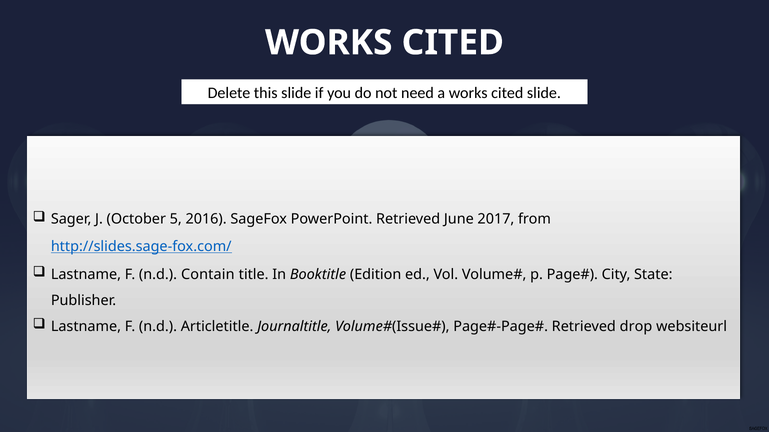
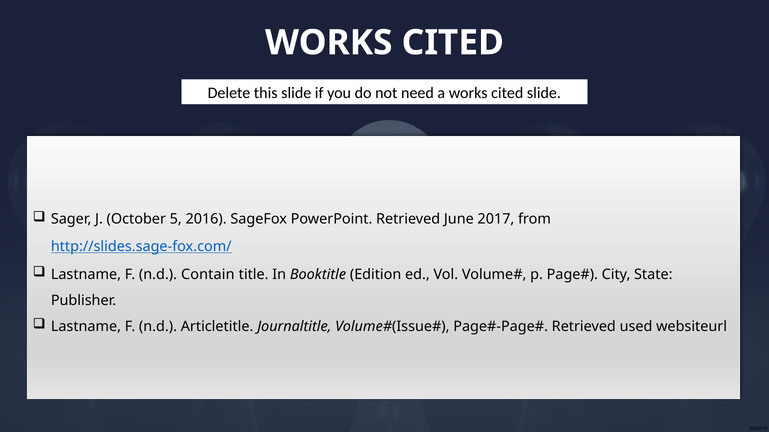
drop: drop -> used
